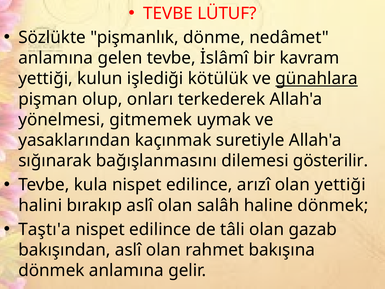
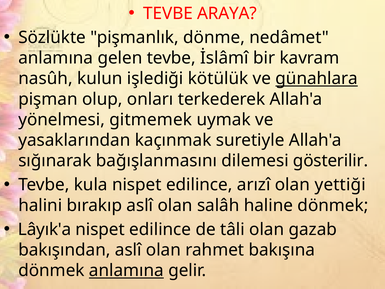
LÜTUF: LÜTUF -> ARAYA
yettiği at (46, 78): yettiği -> nasûh
Taştı'a: Taştı'a -> Lâyık'a
anlamına at (126, 270) underline: none -> present
